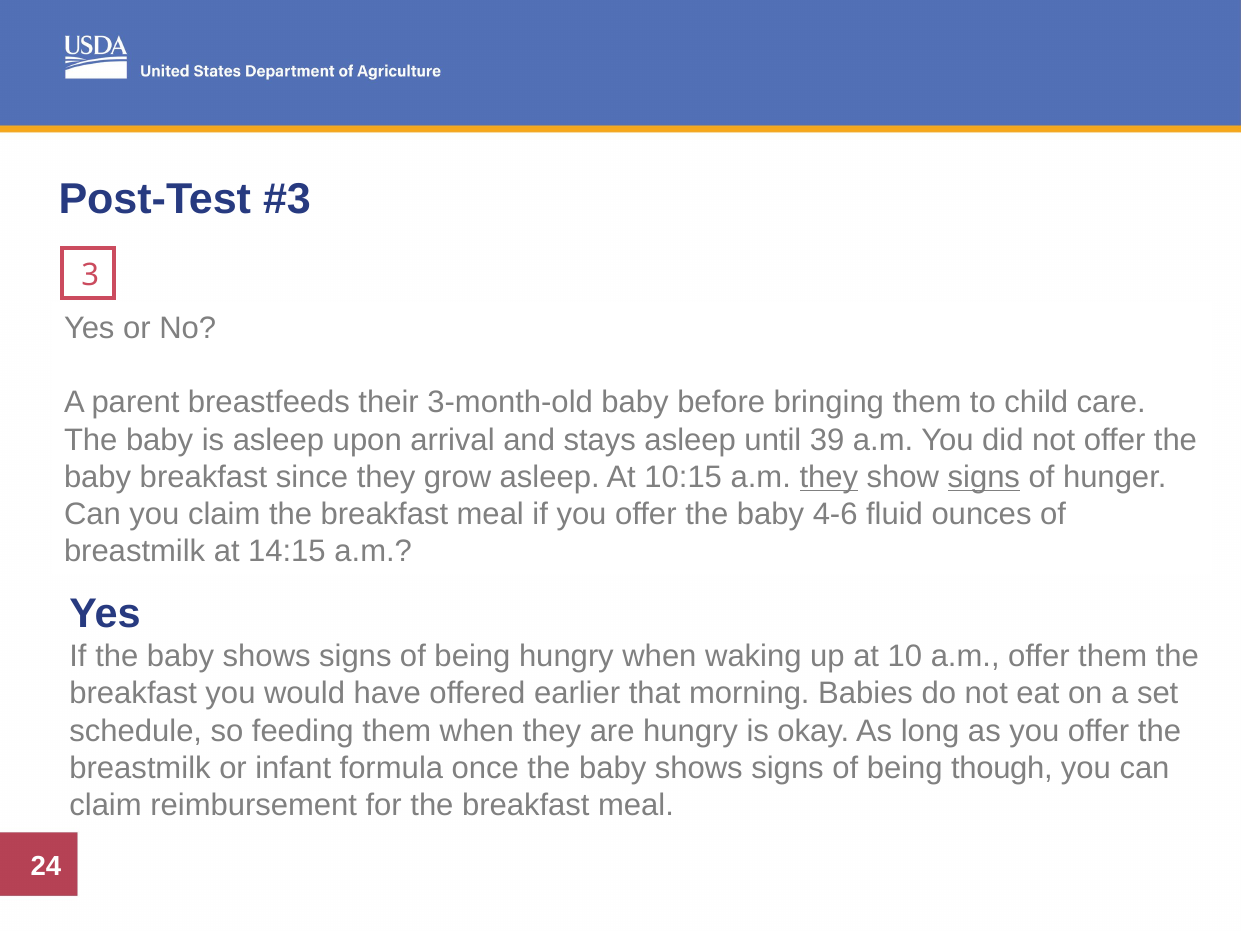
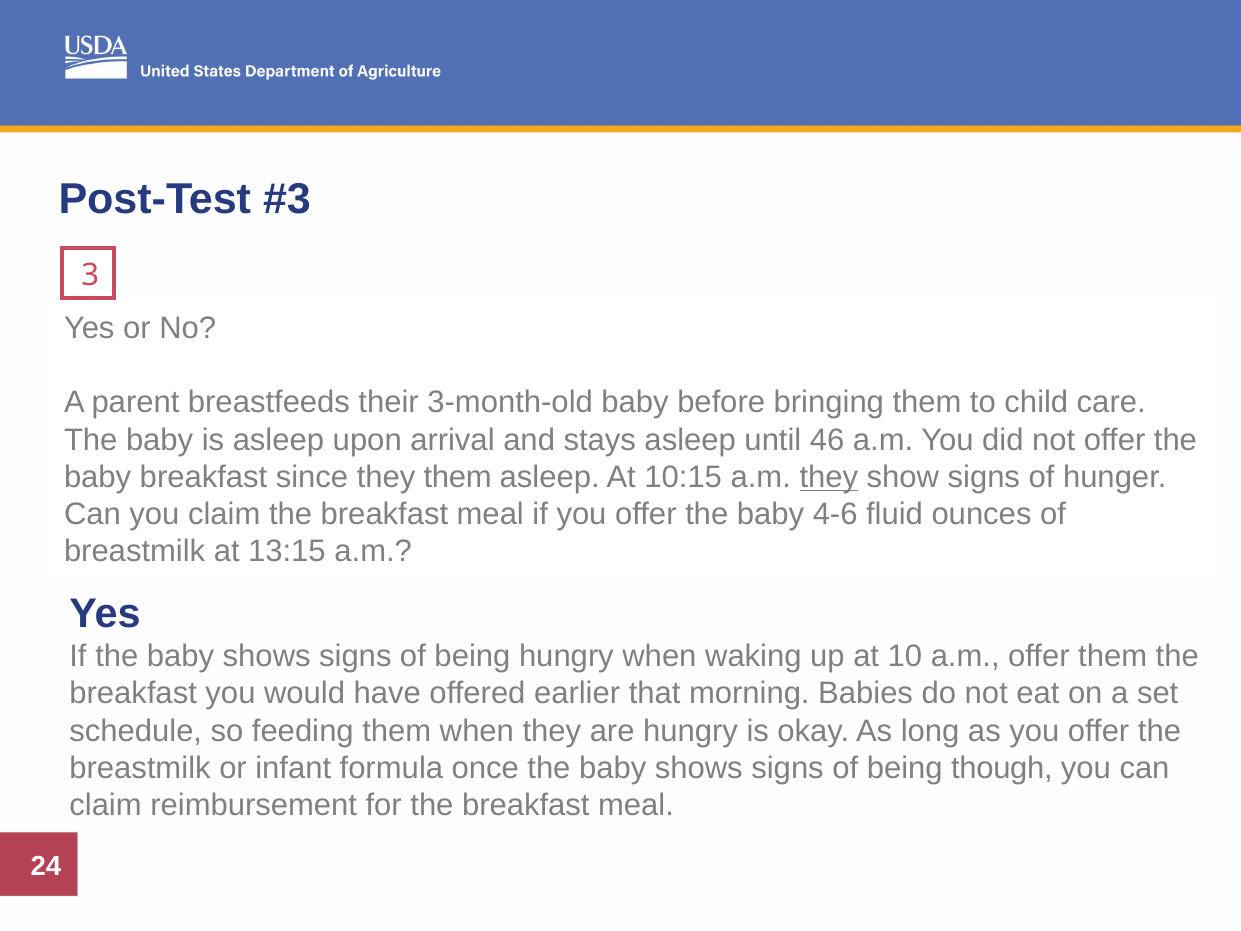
39: 39 -> 46
they grow: grow -> them
signs at (984, 477) underline: present -> none
14:15: 14:15 -> 13:15
